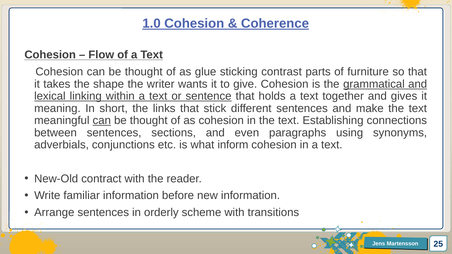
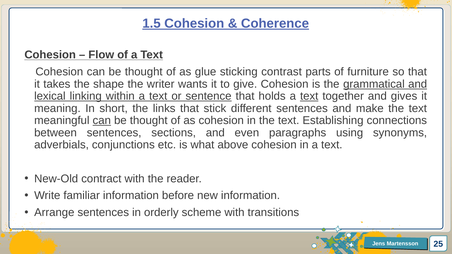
1.0: 1.0 -> 1.5
text at (309, 96) underline: none -> present
inform: inform -> above
